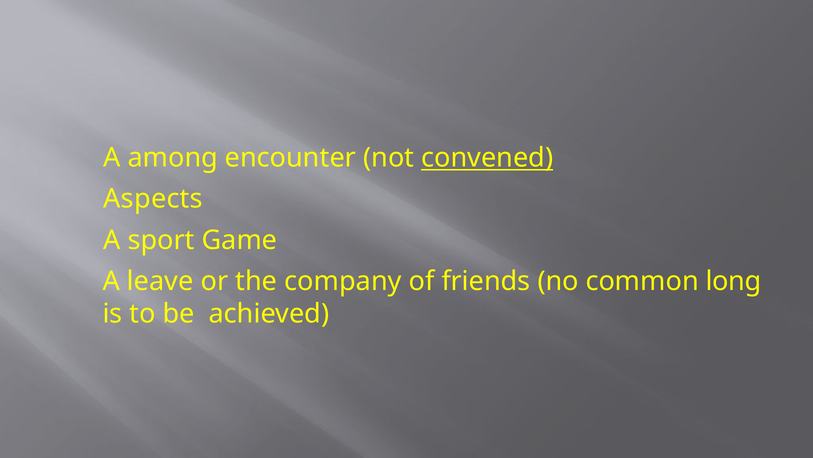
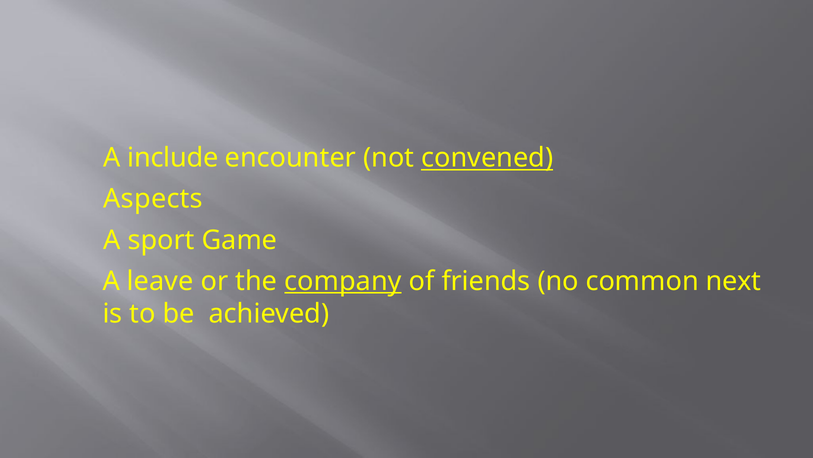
among: among -> include
company underline: none -> present
long: long -> next
